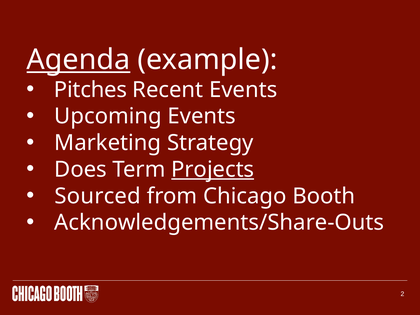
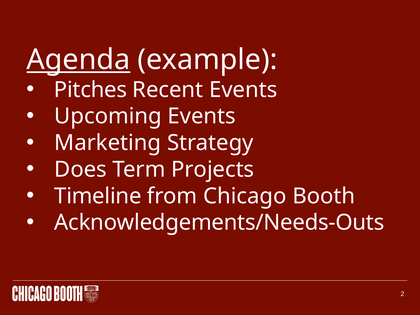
Projects underline: present -> none
Sourced: Sourced -> Timeline
Acknowledgements/Share-Outs: Acknowledgements/Share-Outs -> Acknowledgements/Needs-Outs
